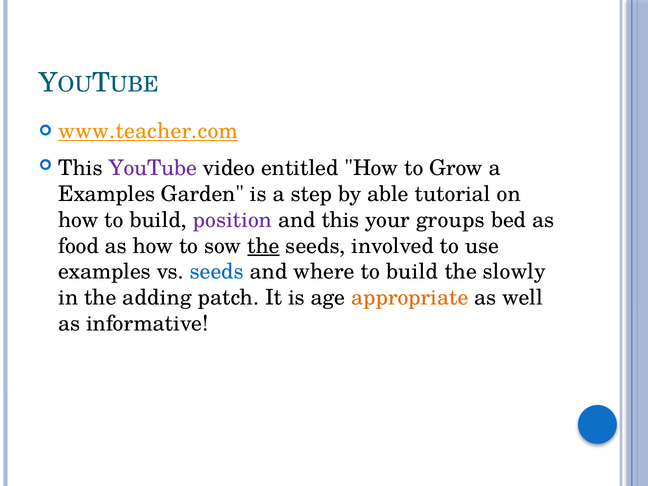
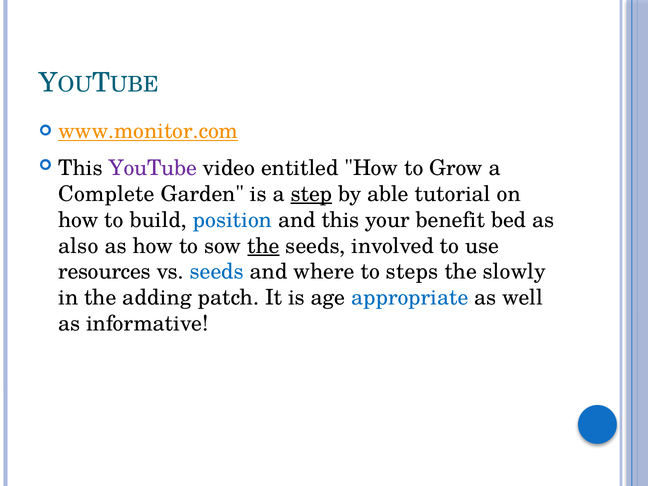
www.teacher.com: www.teacher.com -> www.monitor.com
Examples at (107, 194): Examples -> Complete
step underline: none -> present
position colour: purple -> blue
groups: groups -> benefit
food: food -> also
examples at (104, 272): examples -> resources
where to build: build -> steps
appropriate colour: orange -> blue
